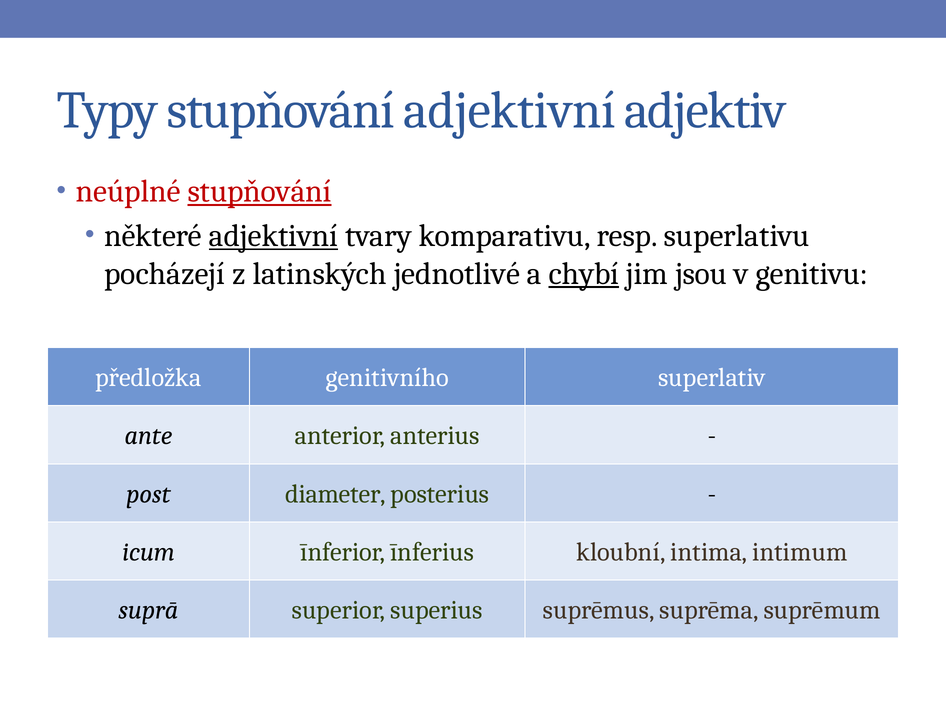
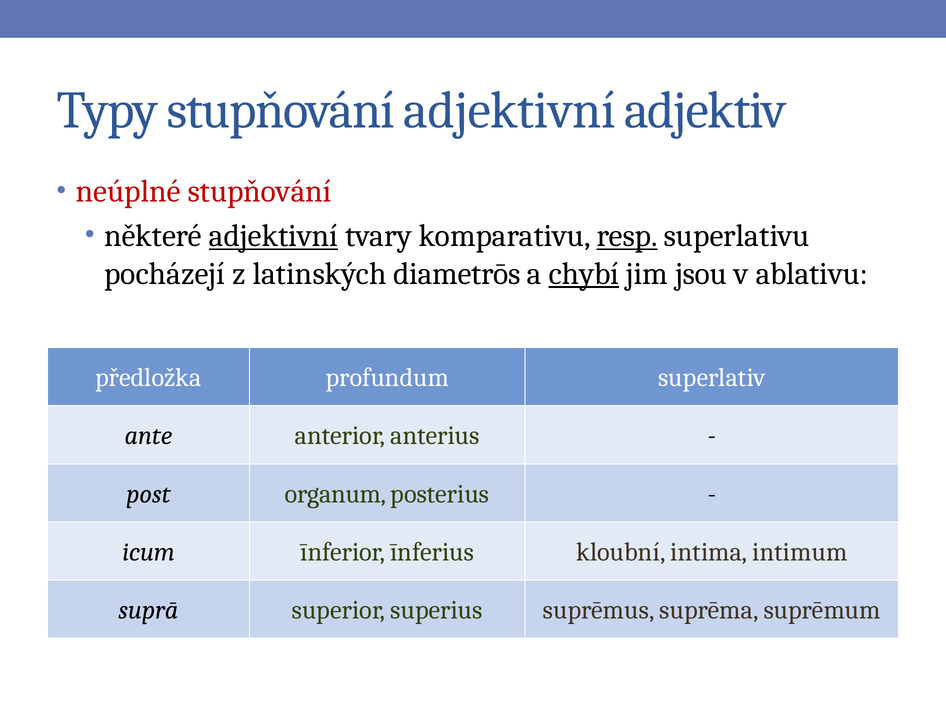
stupňování at (260, 191) underline: present -> none
resp underline: none -> present
jednotlivé: jednotlivé -> diametrōs
genitivu: genitivu -> ablativu
genitivního: genitivního -> profundum
diameter: diameter -> organum
